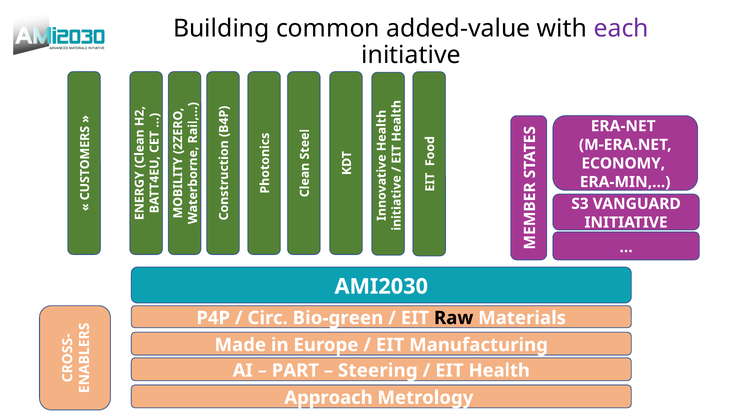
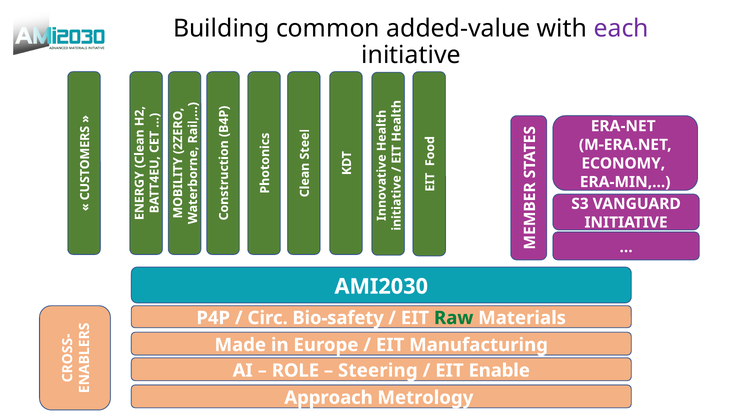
Bio-green: Bio-green -> Bio-safety
Raw colour: black -> green
PART: PART -> ROLE
Health: Health -> Enable
